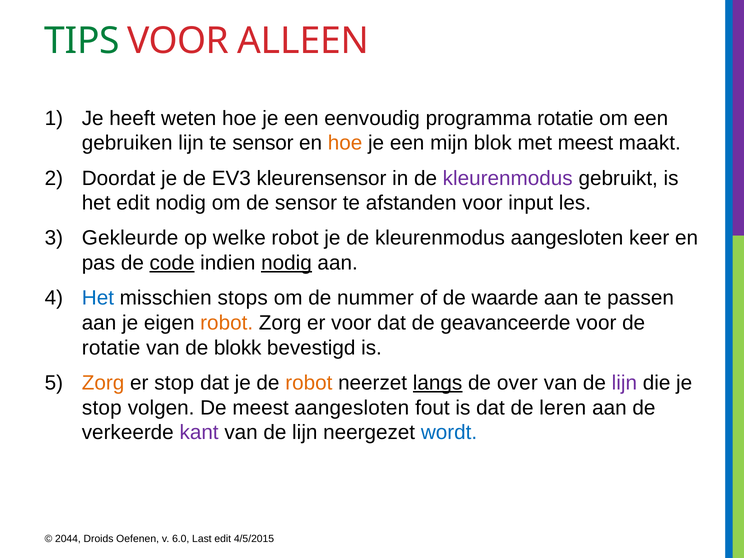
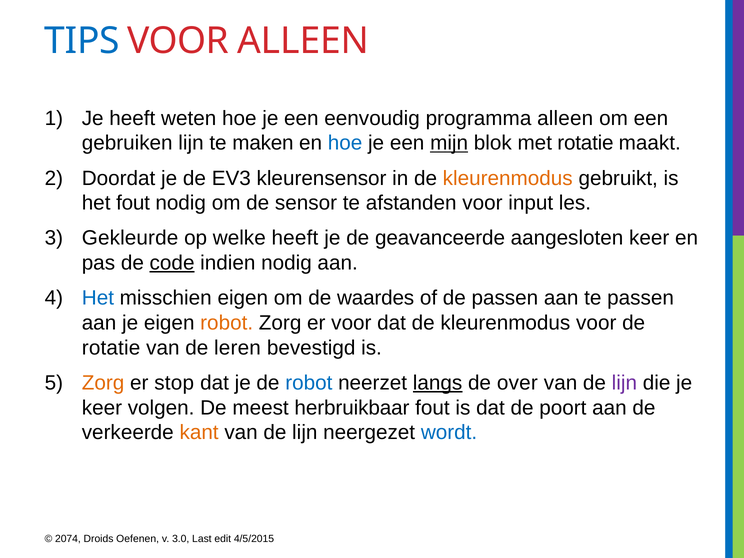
TIPS colour: green -> blue
programma rotatie: rotatie -> alleen
te sensor: sensor -> maken
hoe at (345, 143) colour: orange -> blue
mijn underline: none -> present
met meest: meest -> rotatie
kleurenmodus at (508, 178) colour: purple -> orange
het edit: edit -> fout
welke robot: robot -> heeft
je de kleurenmodus: kleurenmodus -> geavanceerde
nodig at (286, 263) underline: present -> none
misschien stops: stops -> eigen
nummer: nummer -> waardes
de waarde: waarde -> passen
dat de geavanceerde: geavanceerde -> kleurenmodus
blokk: blokk -> leren
robot at (309, 383) colour: orange -> blue
stop at (102, 408): stop -> keer
meest aangesloten: aangesloten -> herbruikbaar
leren: leren -> poort
kant colour: purple -> orange
2044: 2044 -> 2074
6.0: 6.0 -> 3.0
